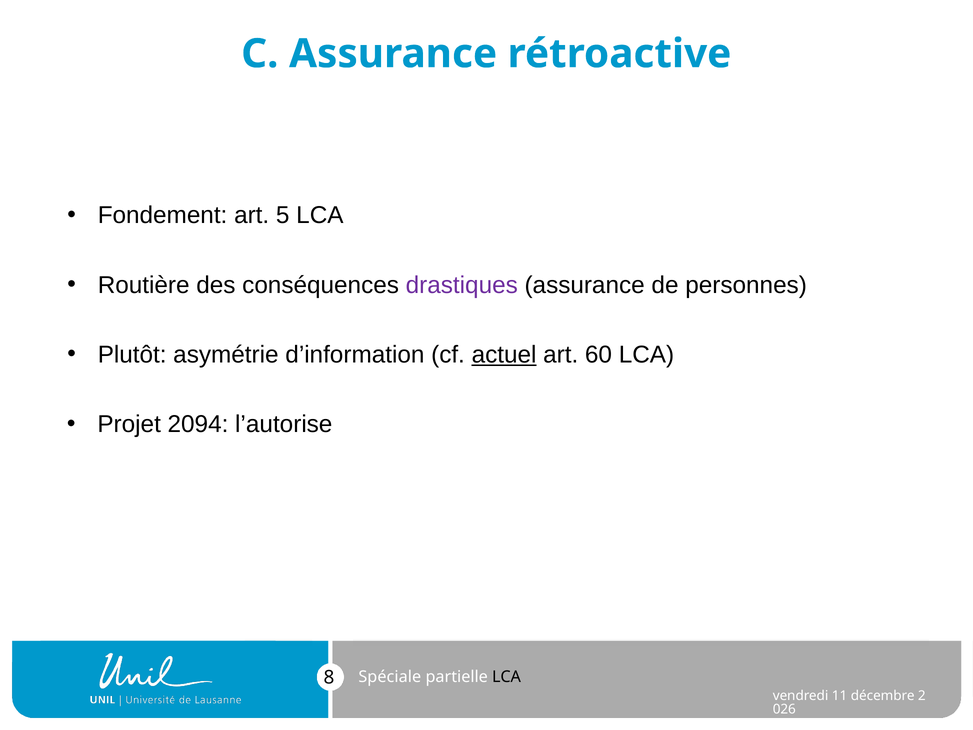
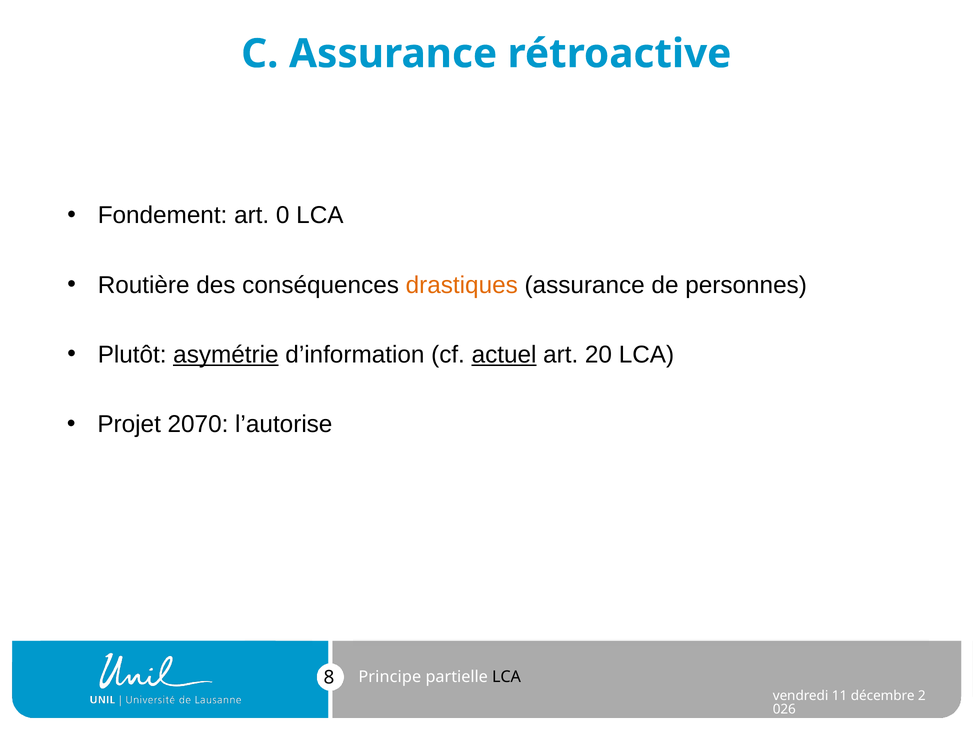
5: 5 -> 0
drastiques colour: purple -> orange
asymétrie underline: none -> present
60: 60 -> 20
2094: 2094 -> 2070
Spéciale: Spéciale -> Principe
